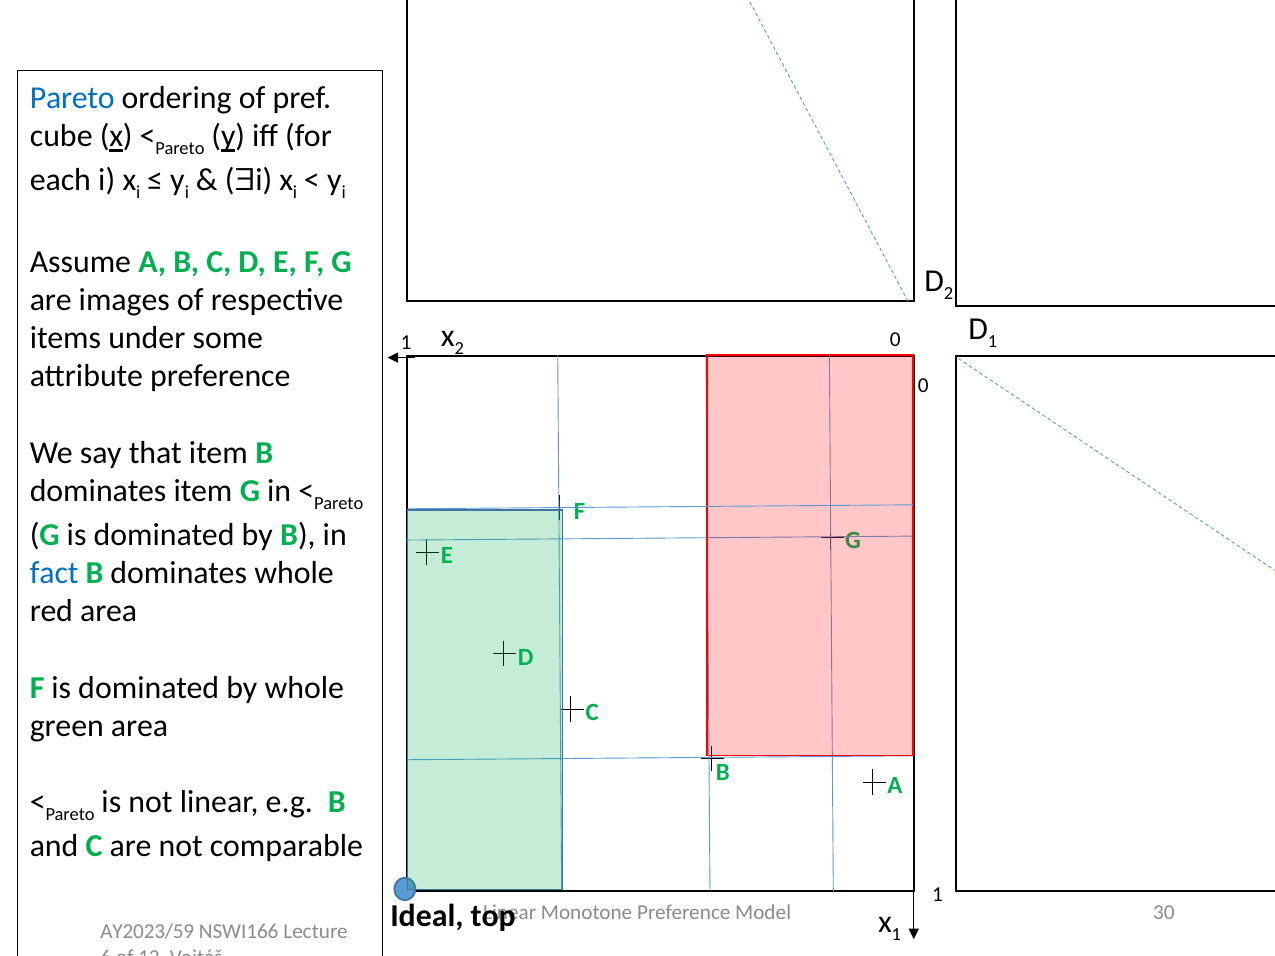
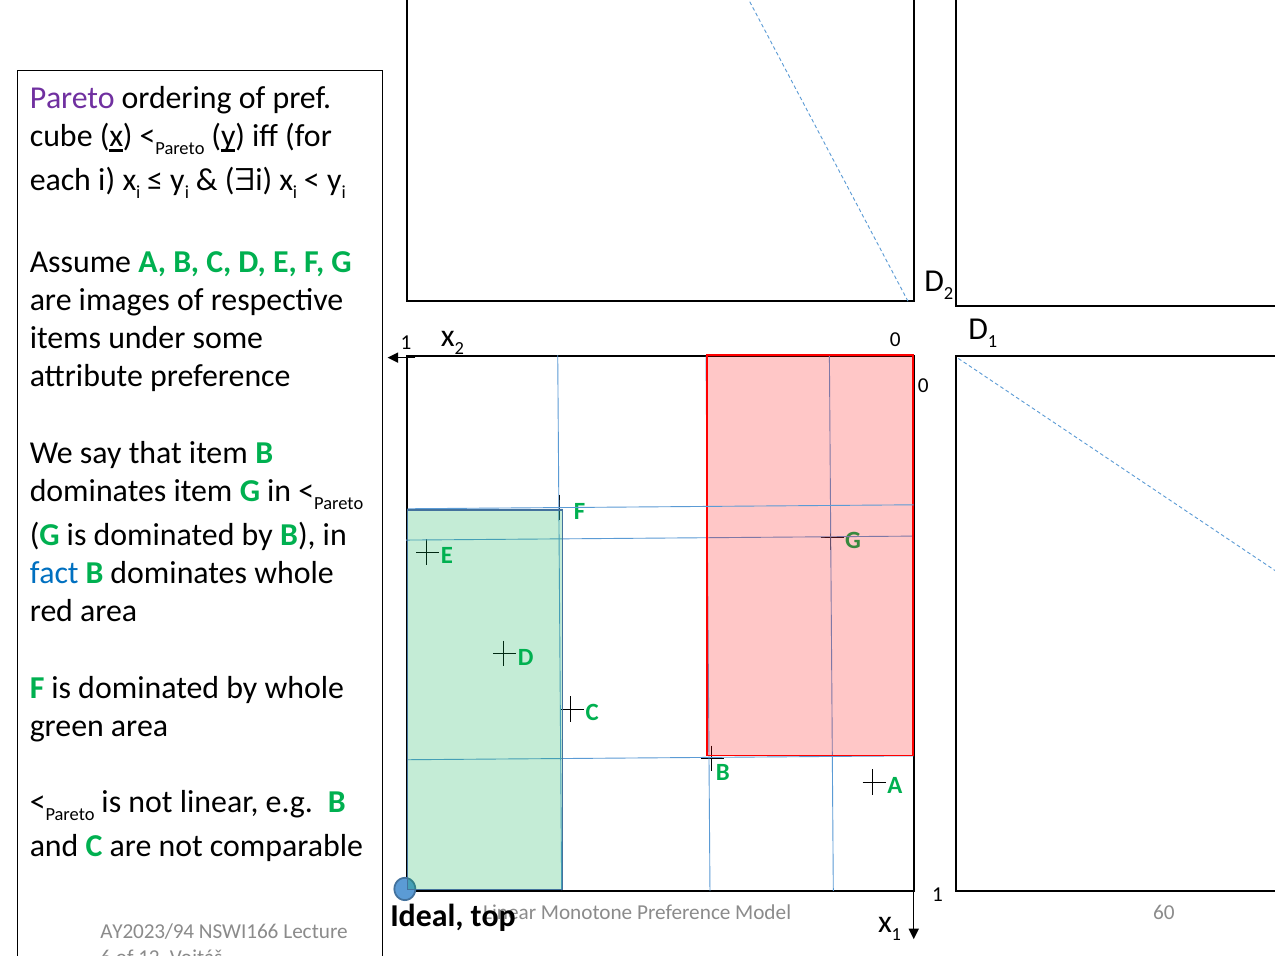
Pareto at (72, 98) colour: blue -> purple
30: 30 -> 60
AY2023/59: AY2023/59 -> AY2023/94
